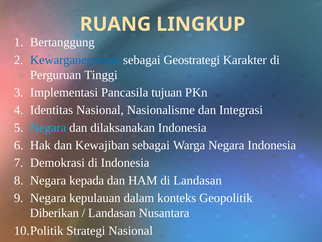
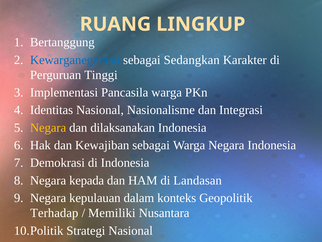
Geostrategi: Geostrategi -> Sedangkan
Pancasila tujuan: tujuan -> warga
Negara at (48, 127) colour: light blue -> yellow
Diberikan: Diberikan -> Terhadap
Landasan at (112, 213): Landasan -> Memiliki
